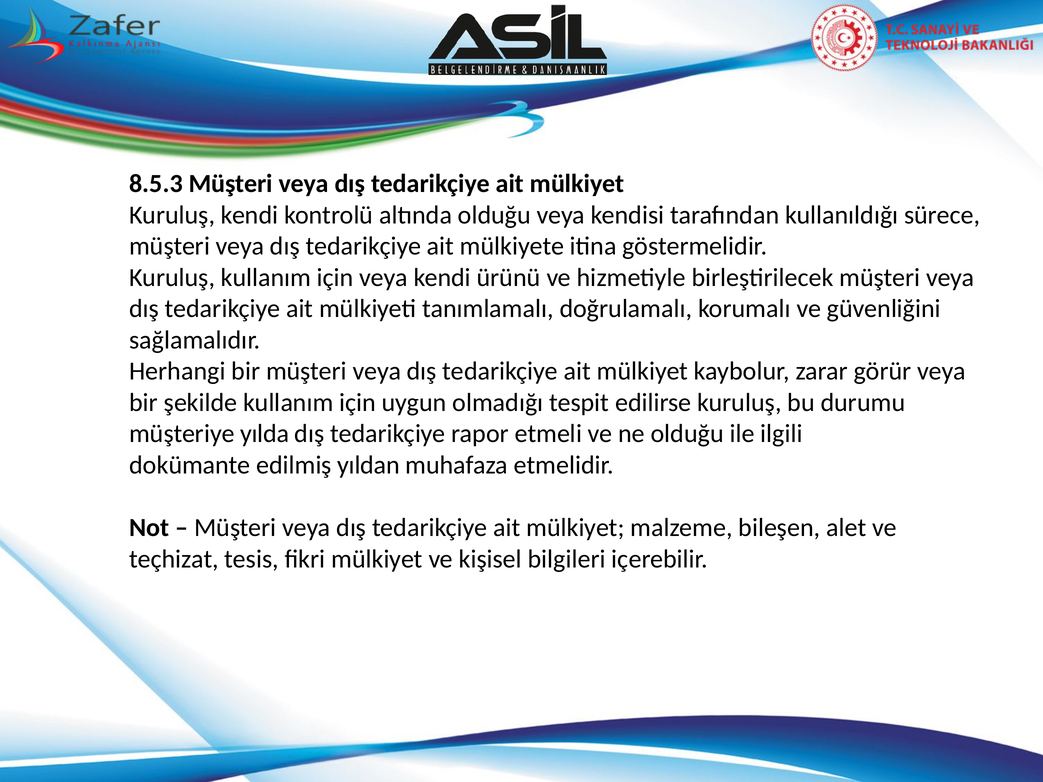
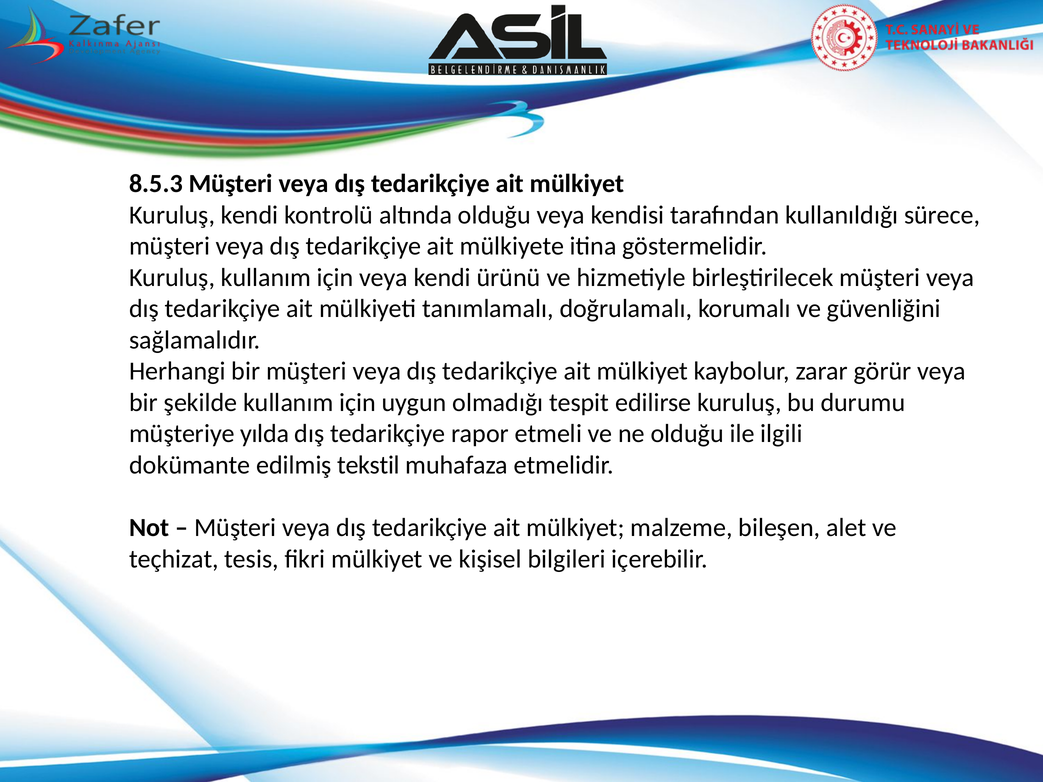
yıldan: yıldan -> tekstil
